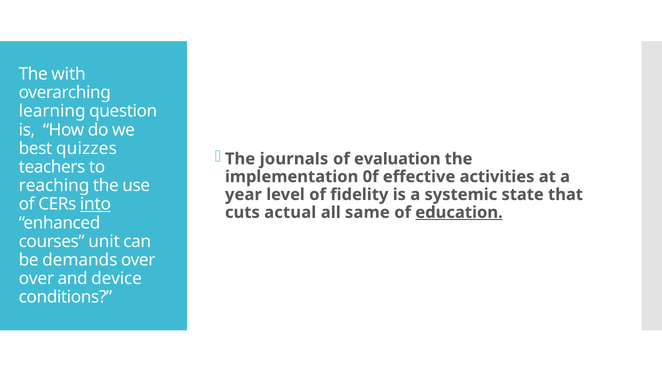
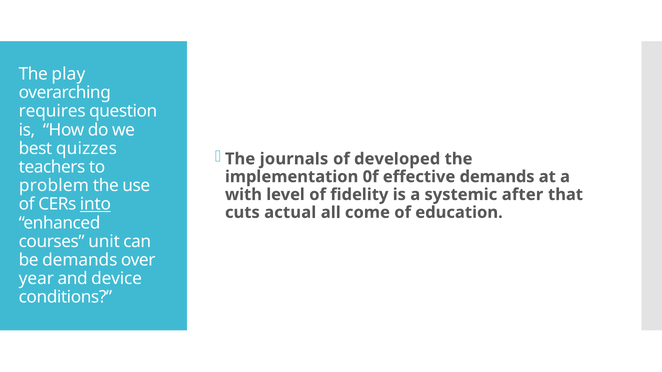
with: with -> play
learning: learning -> requires
evaluation: evaluation -> developed
effective activities: activities -> demands
reaching: reaching -> problem
year: year -> with
state: state -> after
same: same -> come
education underline: present -> none
over at (36, 279): over -> year
